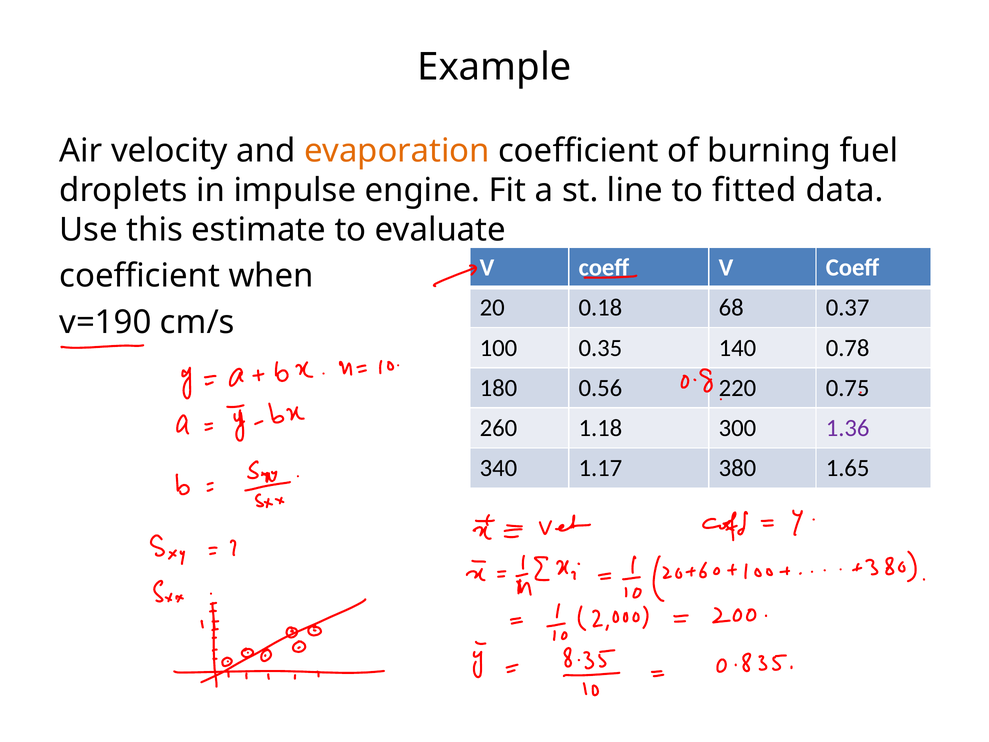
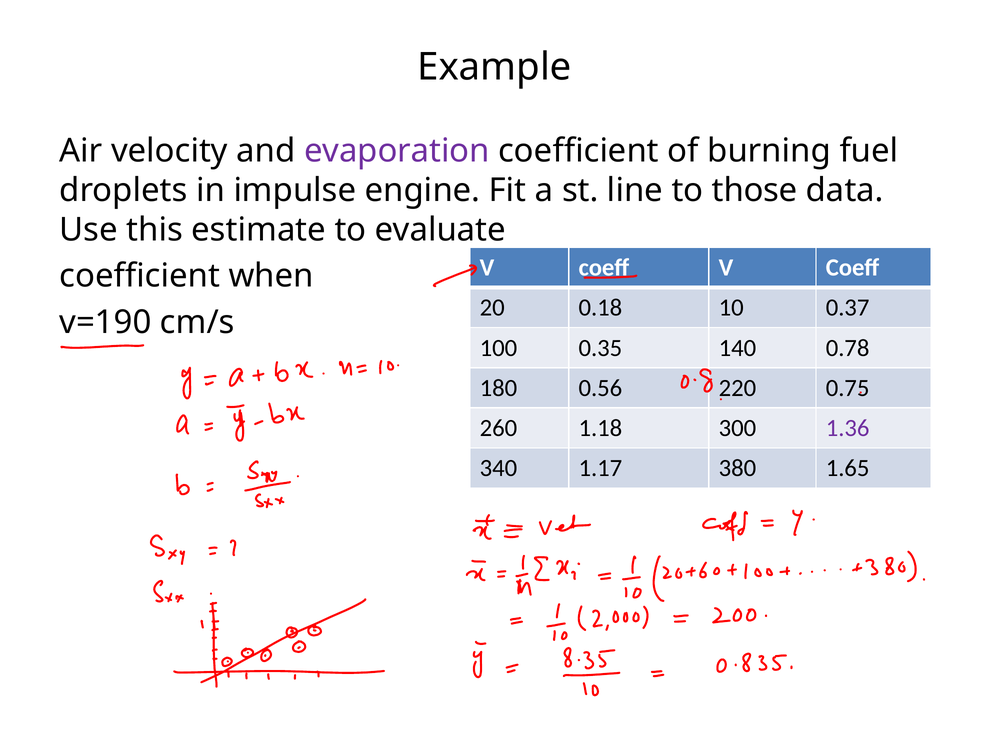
evaporation colour: orange -> purple
fitted: fitted -> those
68: 68 -> 10
